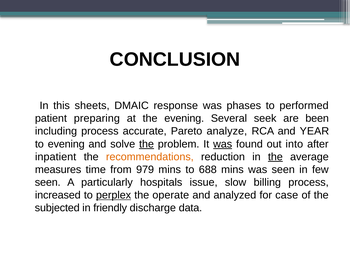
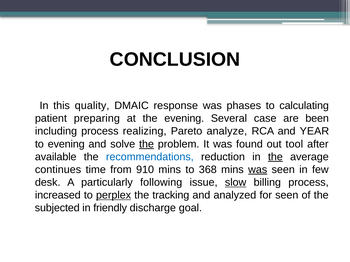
sheets: sheets -> quality
performed: performed -> calculating
seek: seek -> case
accurate: accurate -> realizing
was at (223, 144) underline: present -> none
into: into -> tool
inpatient: inpatient -> available
recommendations colour: orange -> blue
measures: measures -> continues
979: 979 -> 910
688: 688 -> 368
was at (258, 170) underline: none -> present
seen at (48, 183): seen -> desk
hospitals: hospitals -> following
slow underline: none -> present
operate: operate -> tracking
for case: case -> seen
data: data -> goal
